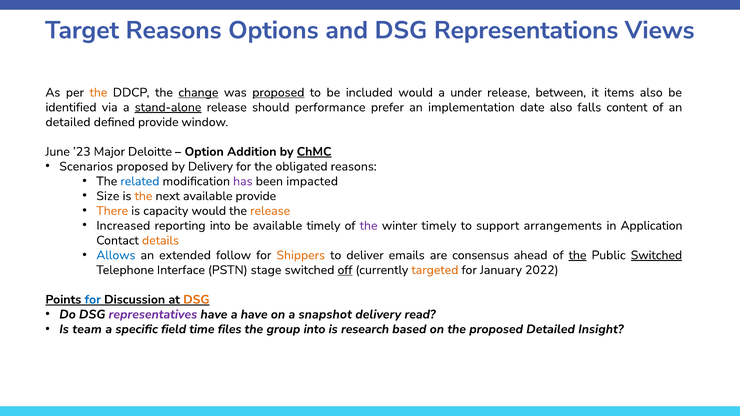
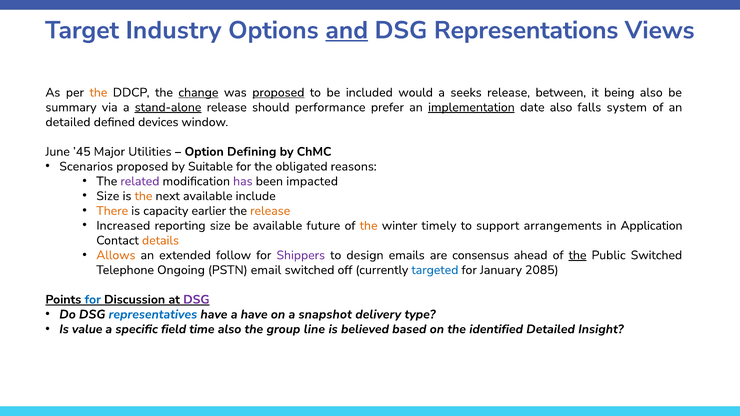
Target Reasons: Reasons -> Industry
and underline: none -> present
under: under -> seeks
items: items -> being
identified: identified -> summary
implementation underline: none -> present
content: content -> system
defined provide: provide -> devices
’23: ’23 -> ’45
Deloitte: Deloitte -> Utilities
Addition: Addition -> Defining
ChMC underline: present -> none
by Delivery: Delivery -> Suitable
related colour: blue -> purple
available provide: provide -> include
capacity would: would -> earlier
reporting into: into -> size
available timely: timely -> future
the at (369, 226) colour: purple -> orange
Allows colour: blue -> orange
Shippers colour: orange -> purple
deliver: deliver -> design
Switched at (656, 255) underline: present -> none
Interface: Interface -> Ongoing
stage: stage -> email
off underline: present -> none
targeted colour: orange -> blue
2022: 2022 -> 2085
DSG at (196, 300) colour: orange -> purple
representatives colour: purple -> blue
read: read -> type
team: team -> value
time files: files -> also
group into: into -> line
research: research -> believed
the proposed: proposed -> identified
